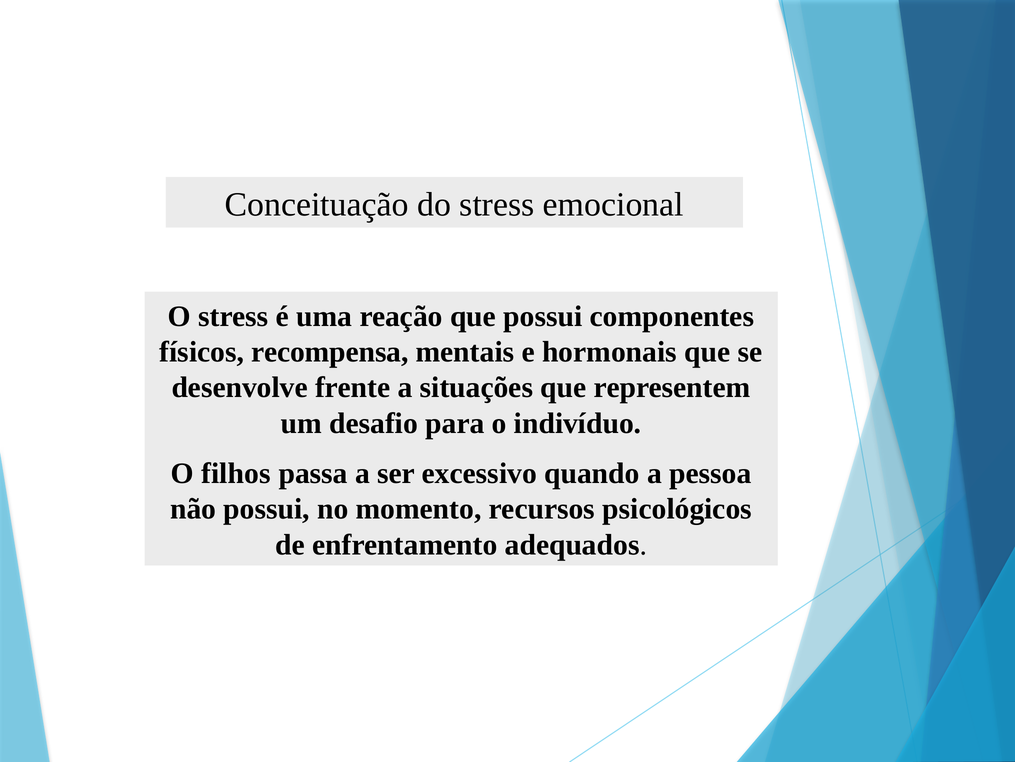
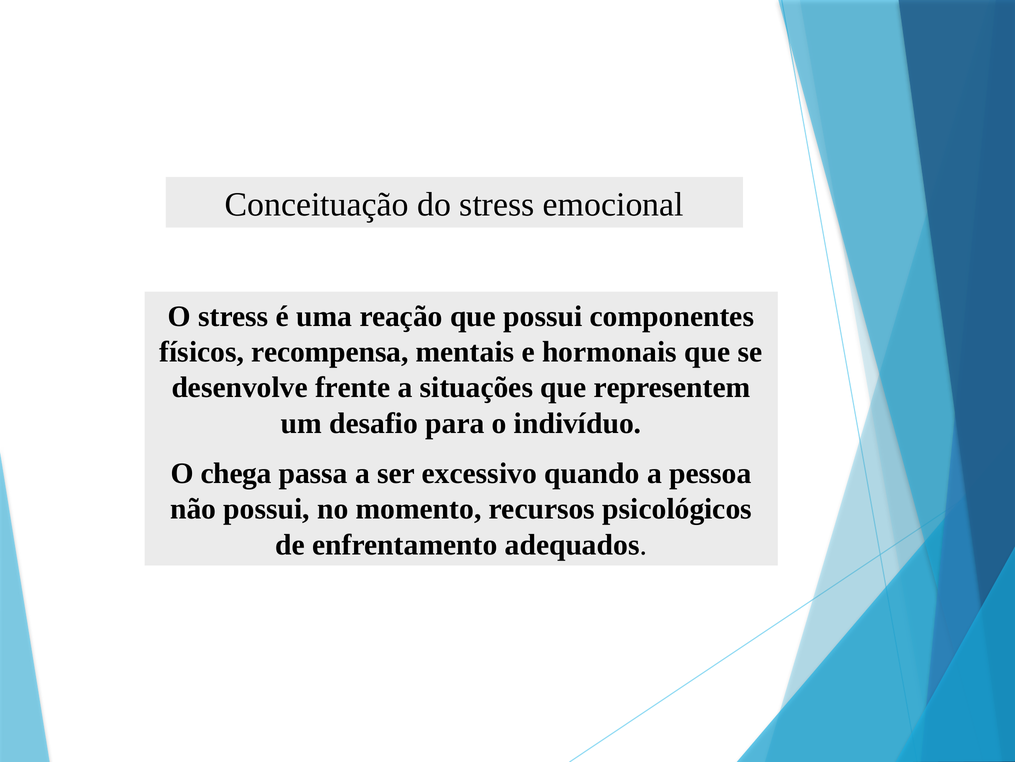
filhos: filhos -> chega
